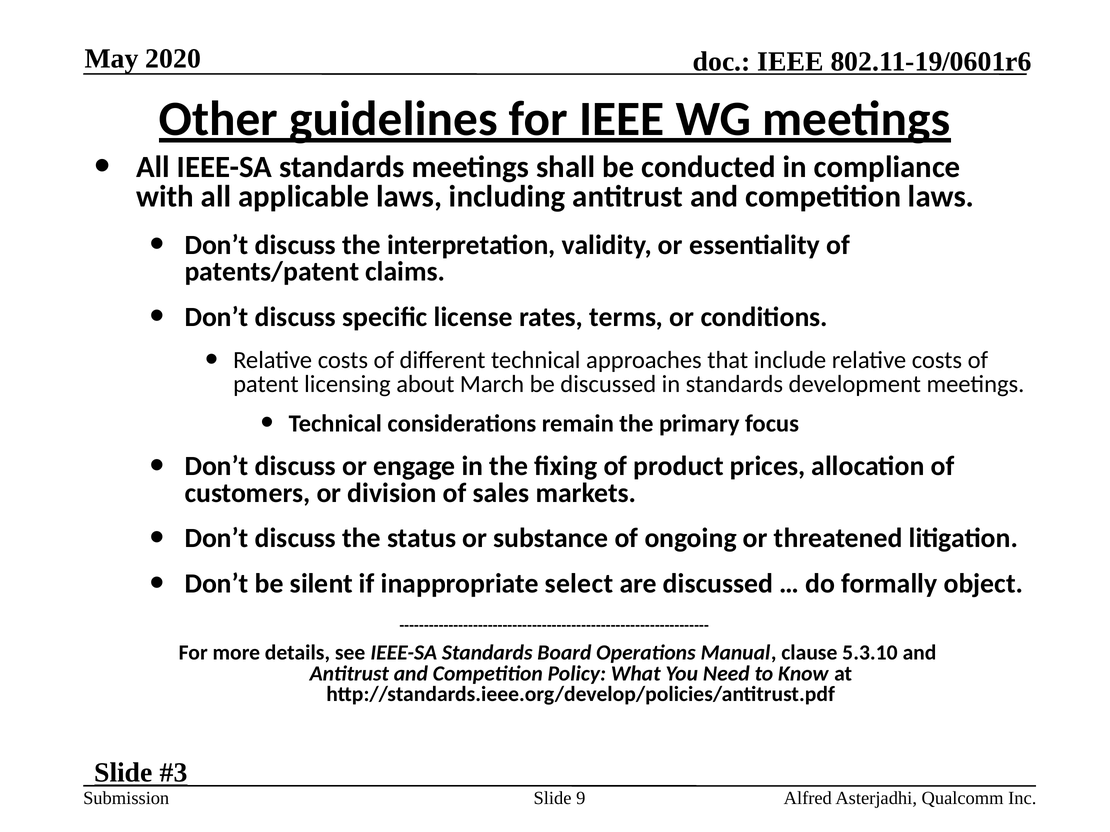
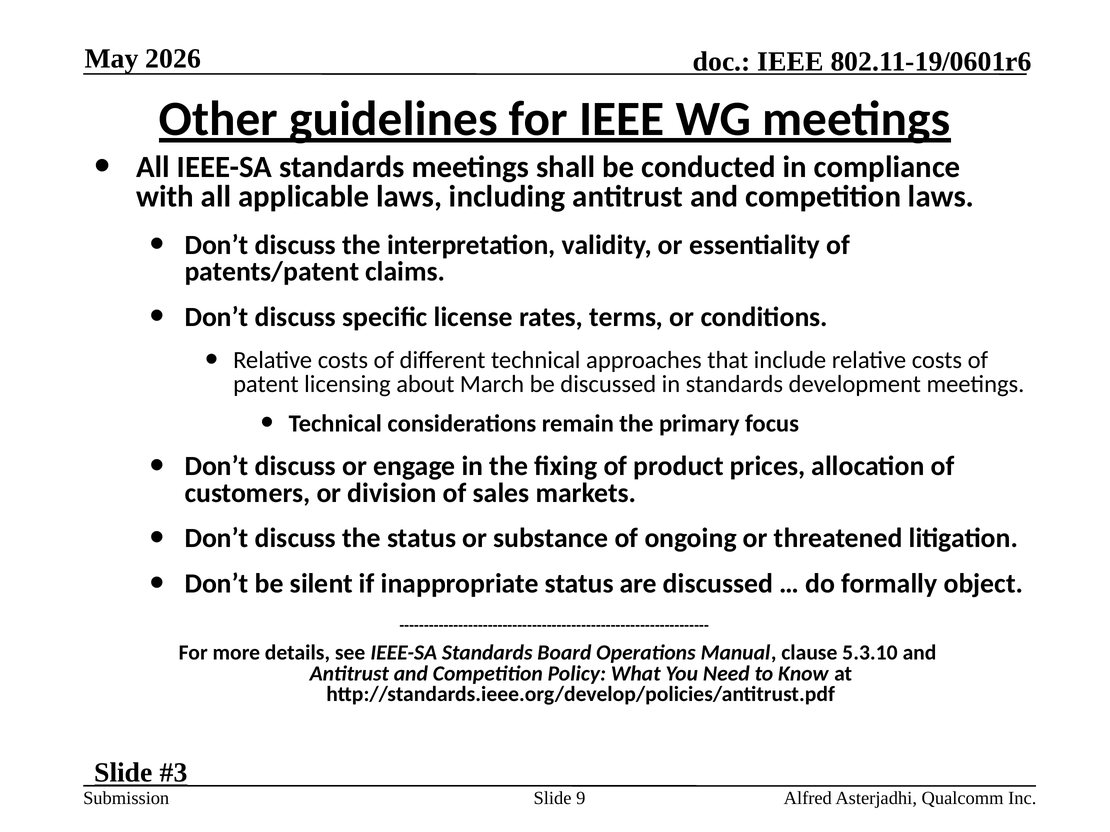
2020: 2020 -> 2026
inappropriate select: select -> status
